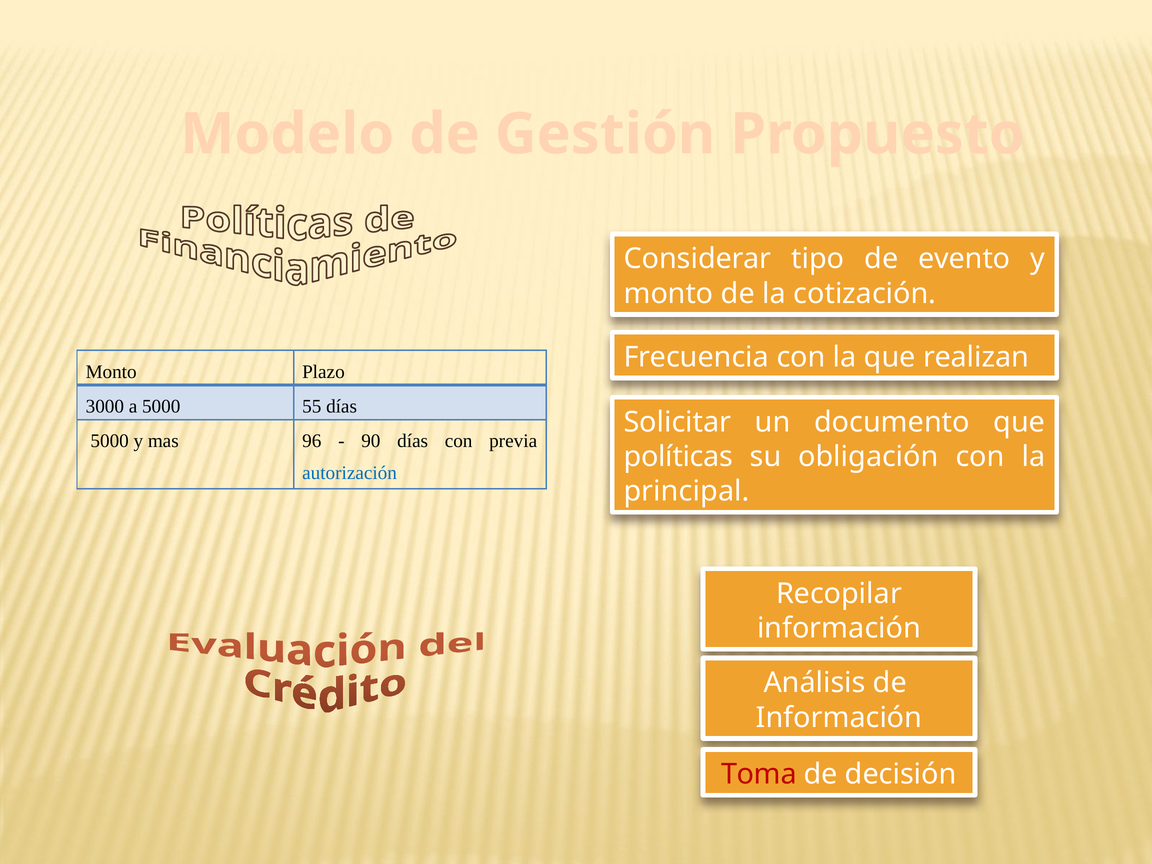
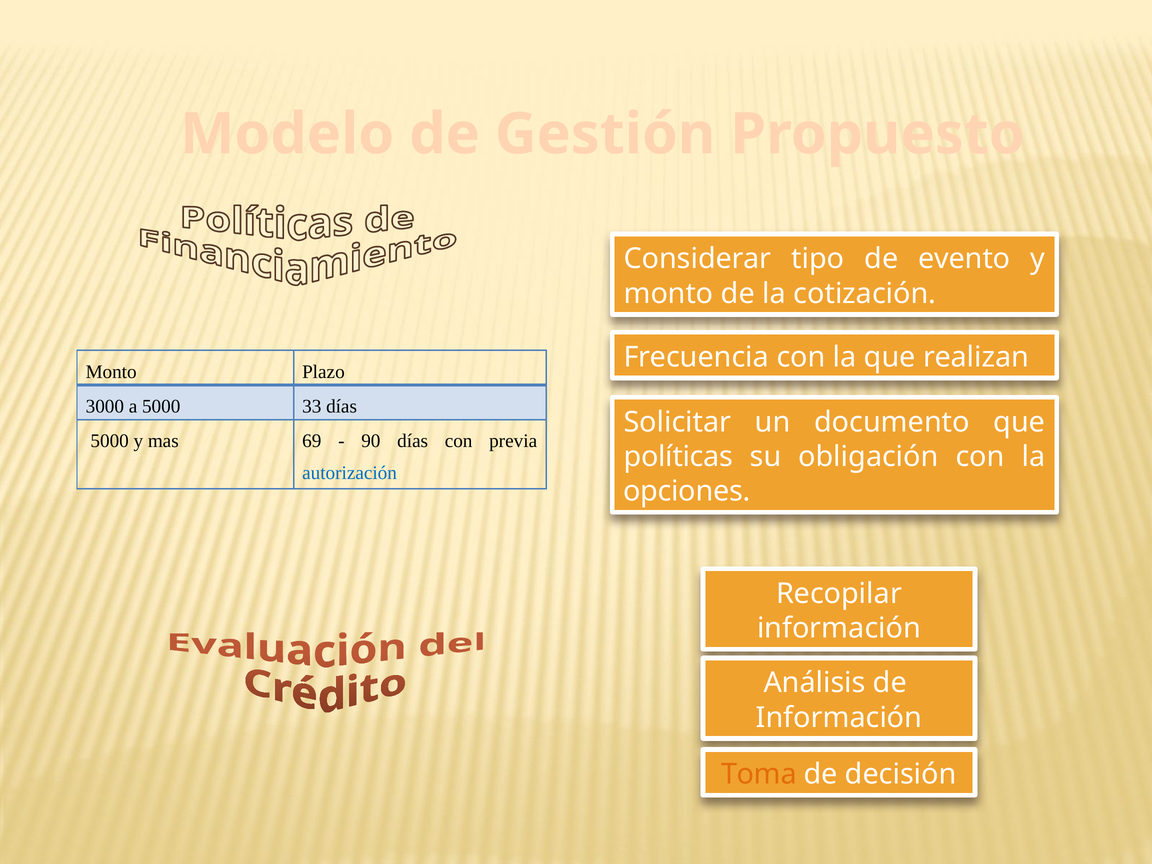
55: 55 -> 33
96: 96 -> 69
principal: principal -> opciones
Toma colour: red -> orange
